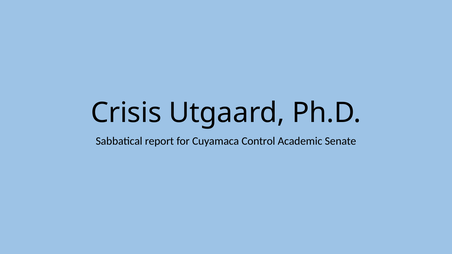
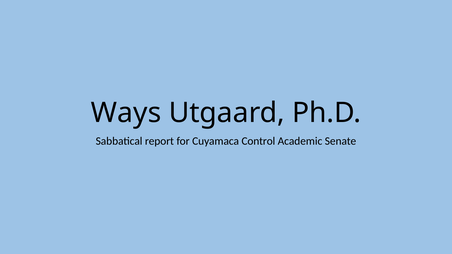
Crisis: Crisis -> Ways
